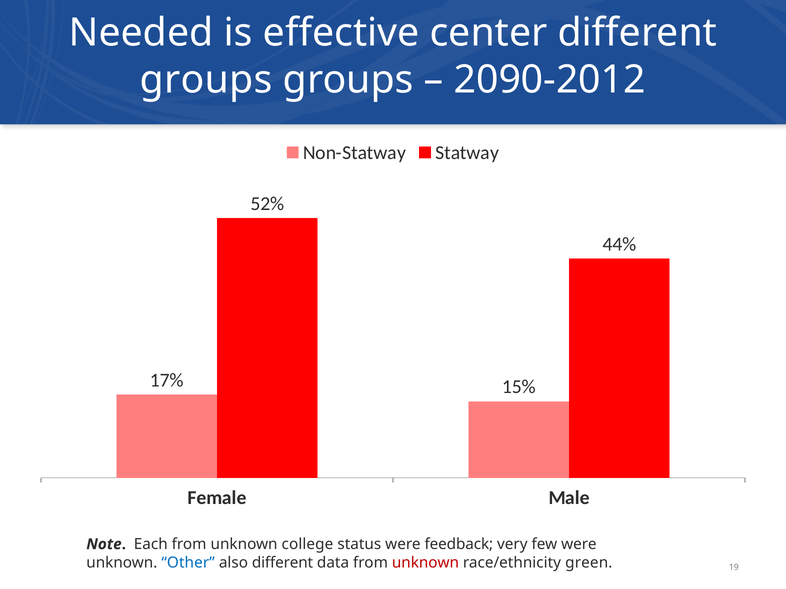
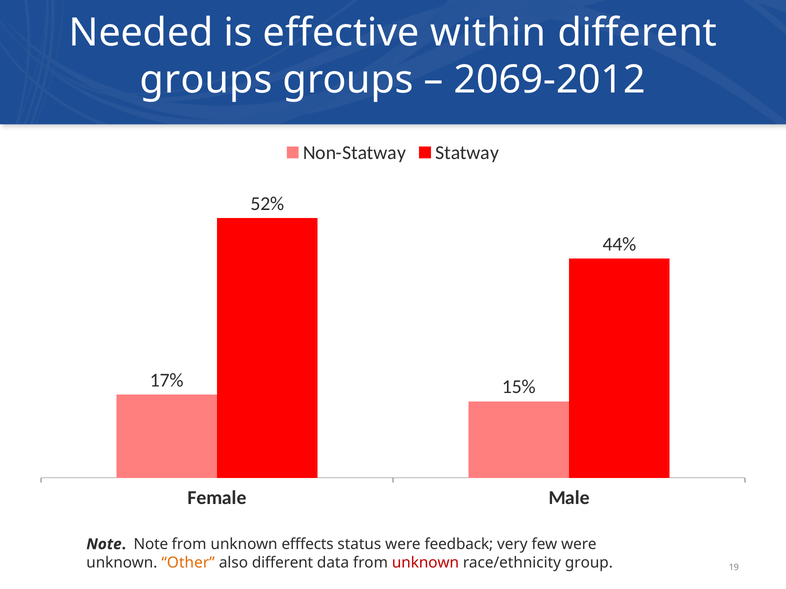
center: center -> within
2090-2012: 2090-2012 -> 2069-2012
Note Each: Each -> Note
college: college -> efffects
Other colour: blue -> orange
green: green -> group
